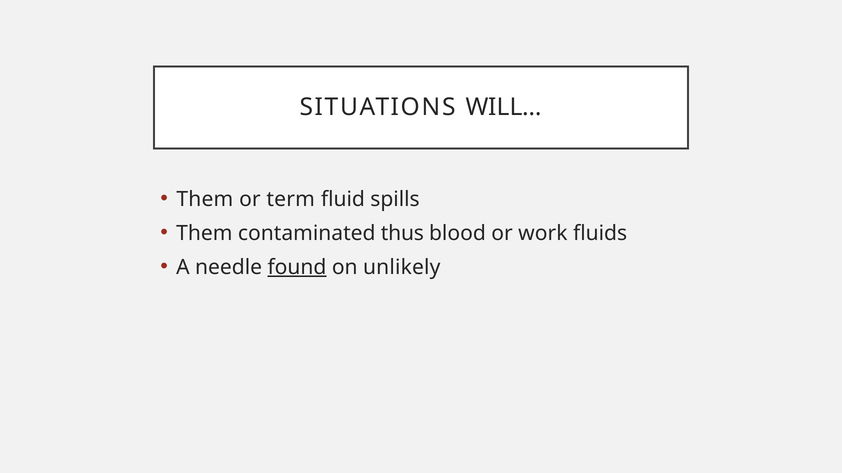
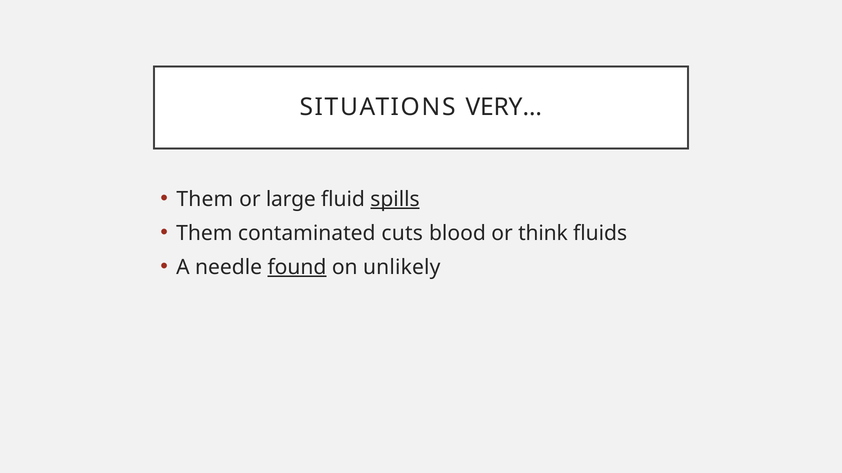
WILL…: WILL… -> VERY…
term: term -> large
spills underline: none -> present
thus: thus -> cuts
work: work -> think
